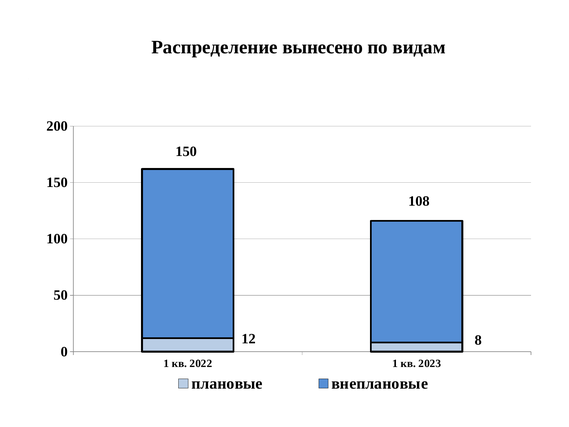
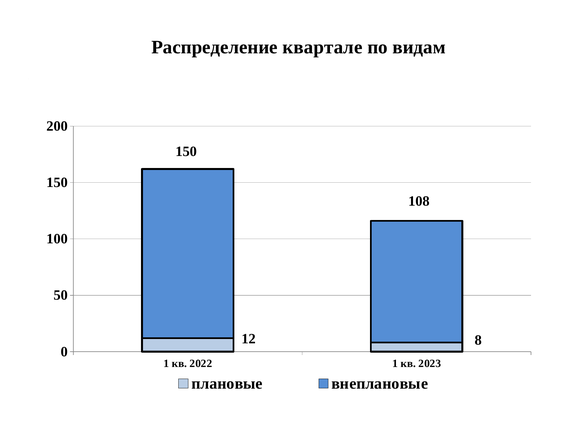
вынесено: вынесено -> квартале
